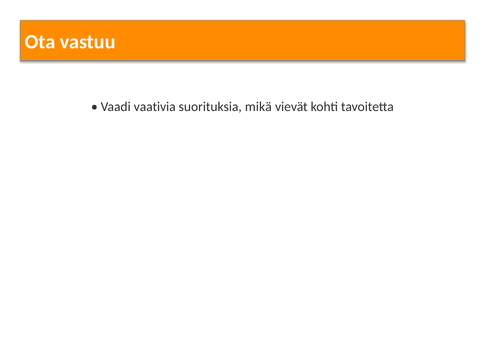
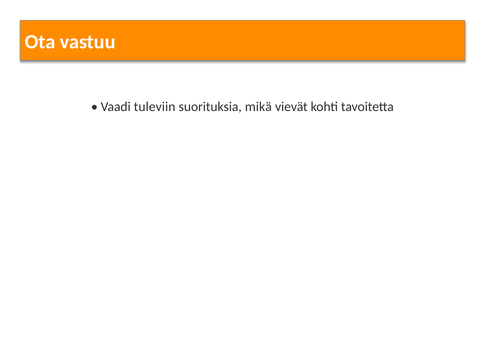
vaativia: vaativia -> tuleviin
